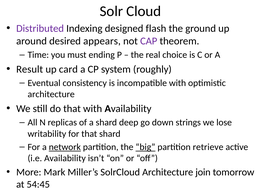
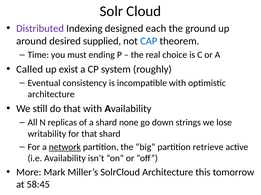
flash: flash -> each
appears: appears -> supplied
CAP colour: purple -> blue
Result: Result -> Called
card: card -> exist
deep: deep -> none
big underline: present -> none
join: join -> this
54:45: 54:45 -> 58:45
